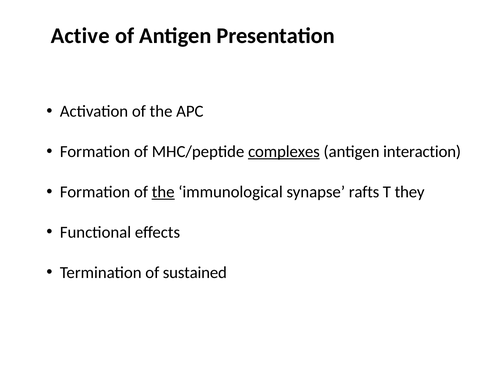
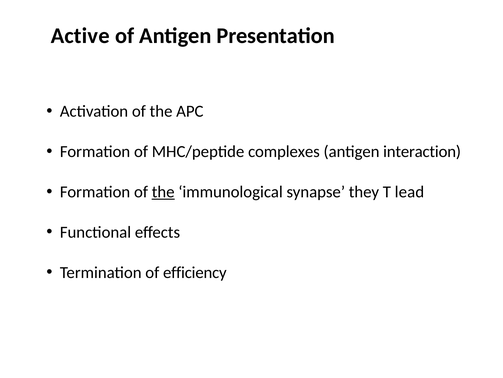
complexes underline: present -> none
rafts: rafts -> they
they: they -> lead
sustained: sustained -> efficiency
